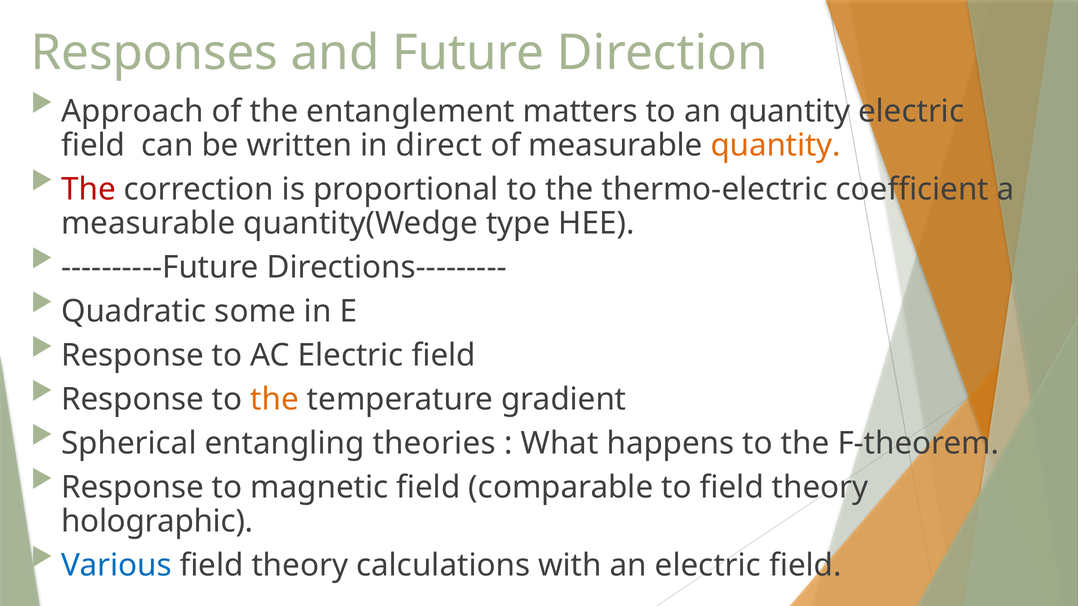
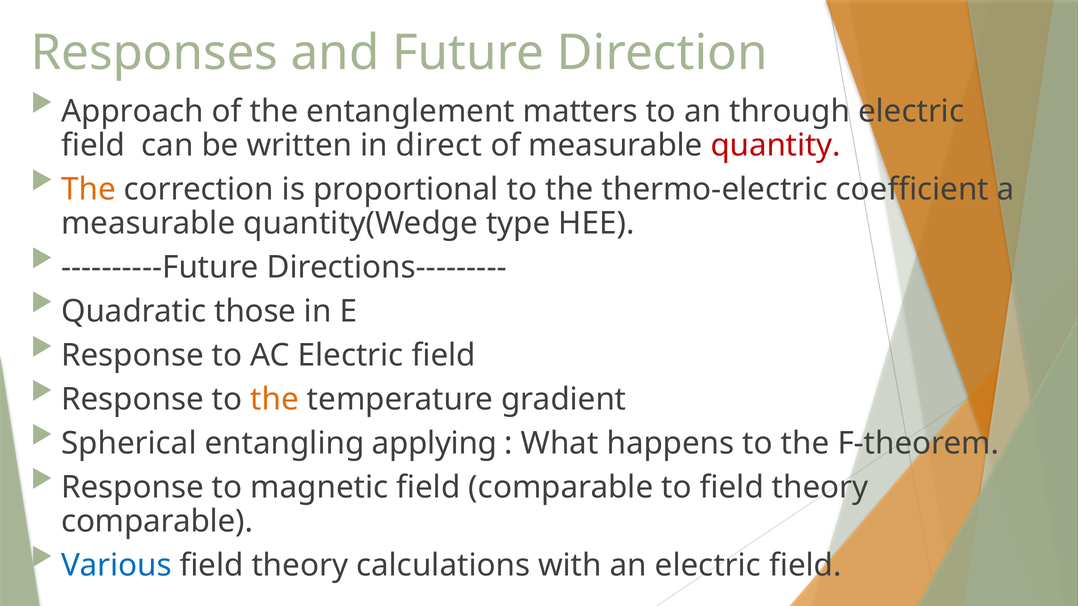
an quantity: quantity -> through
quantity at (776, 146) colour: orange -> red
The at (88, 190) colour: red -> orange
some: some -> those
theories: theories -> applying
holographic at (157, 522): holographic -> comparable
